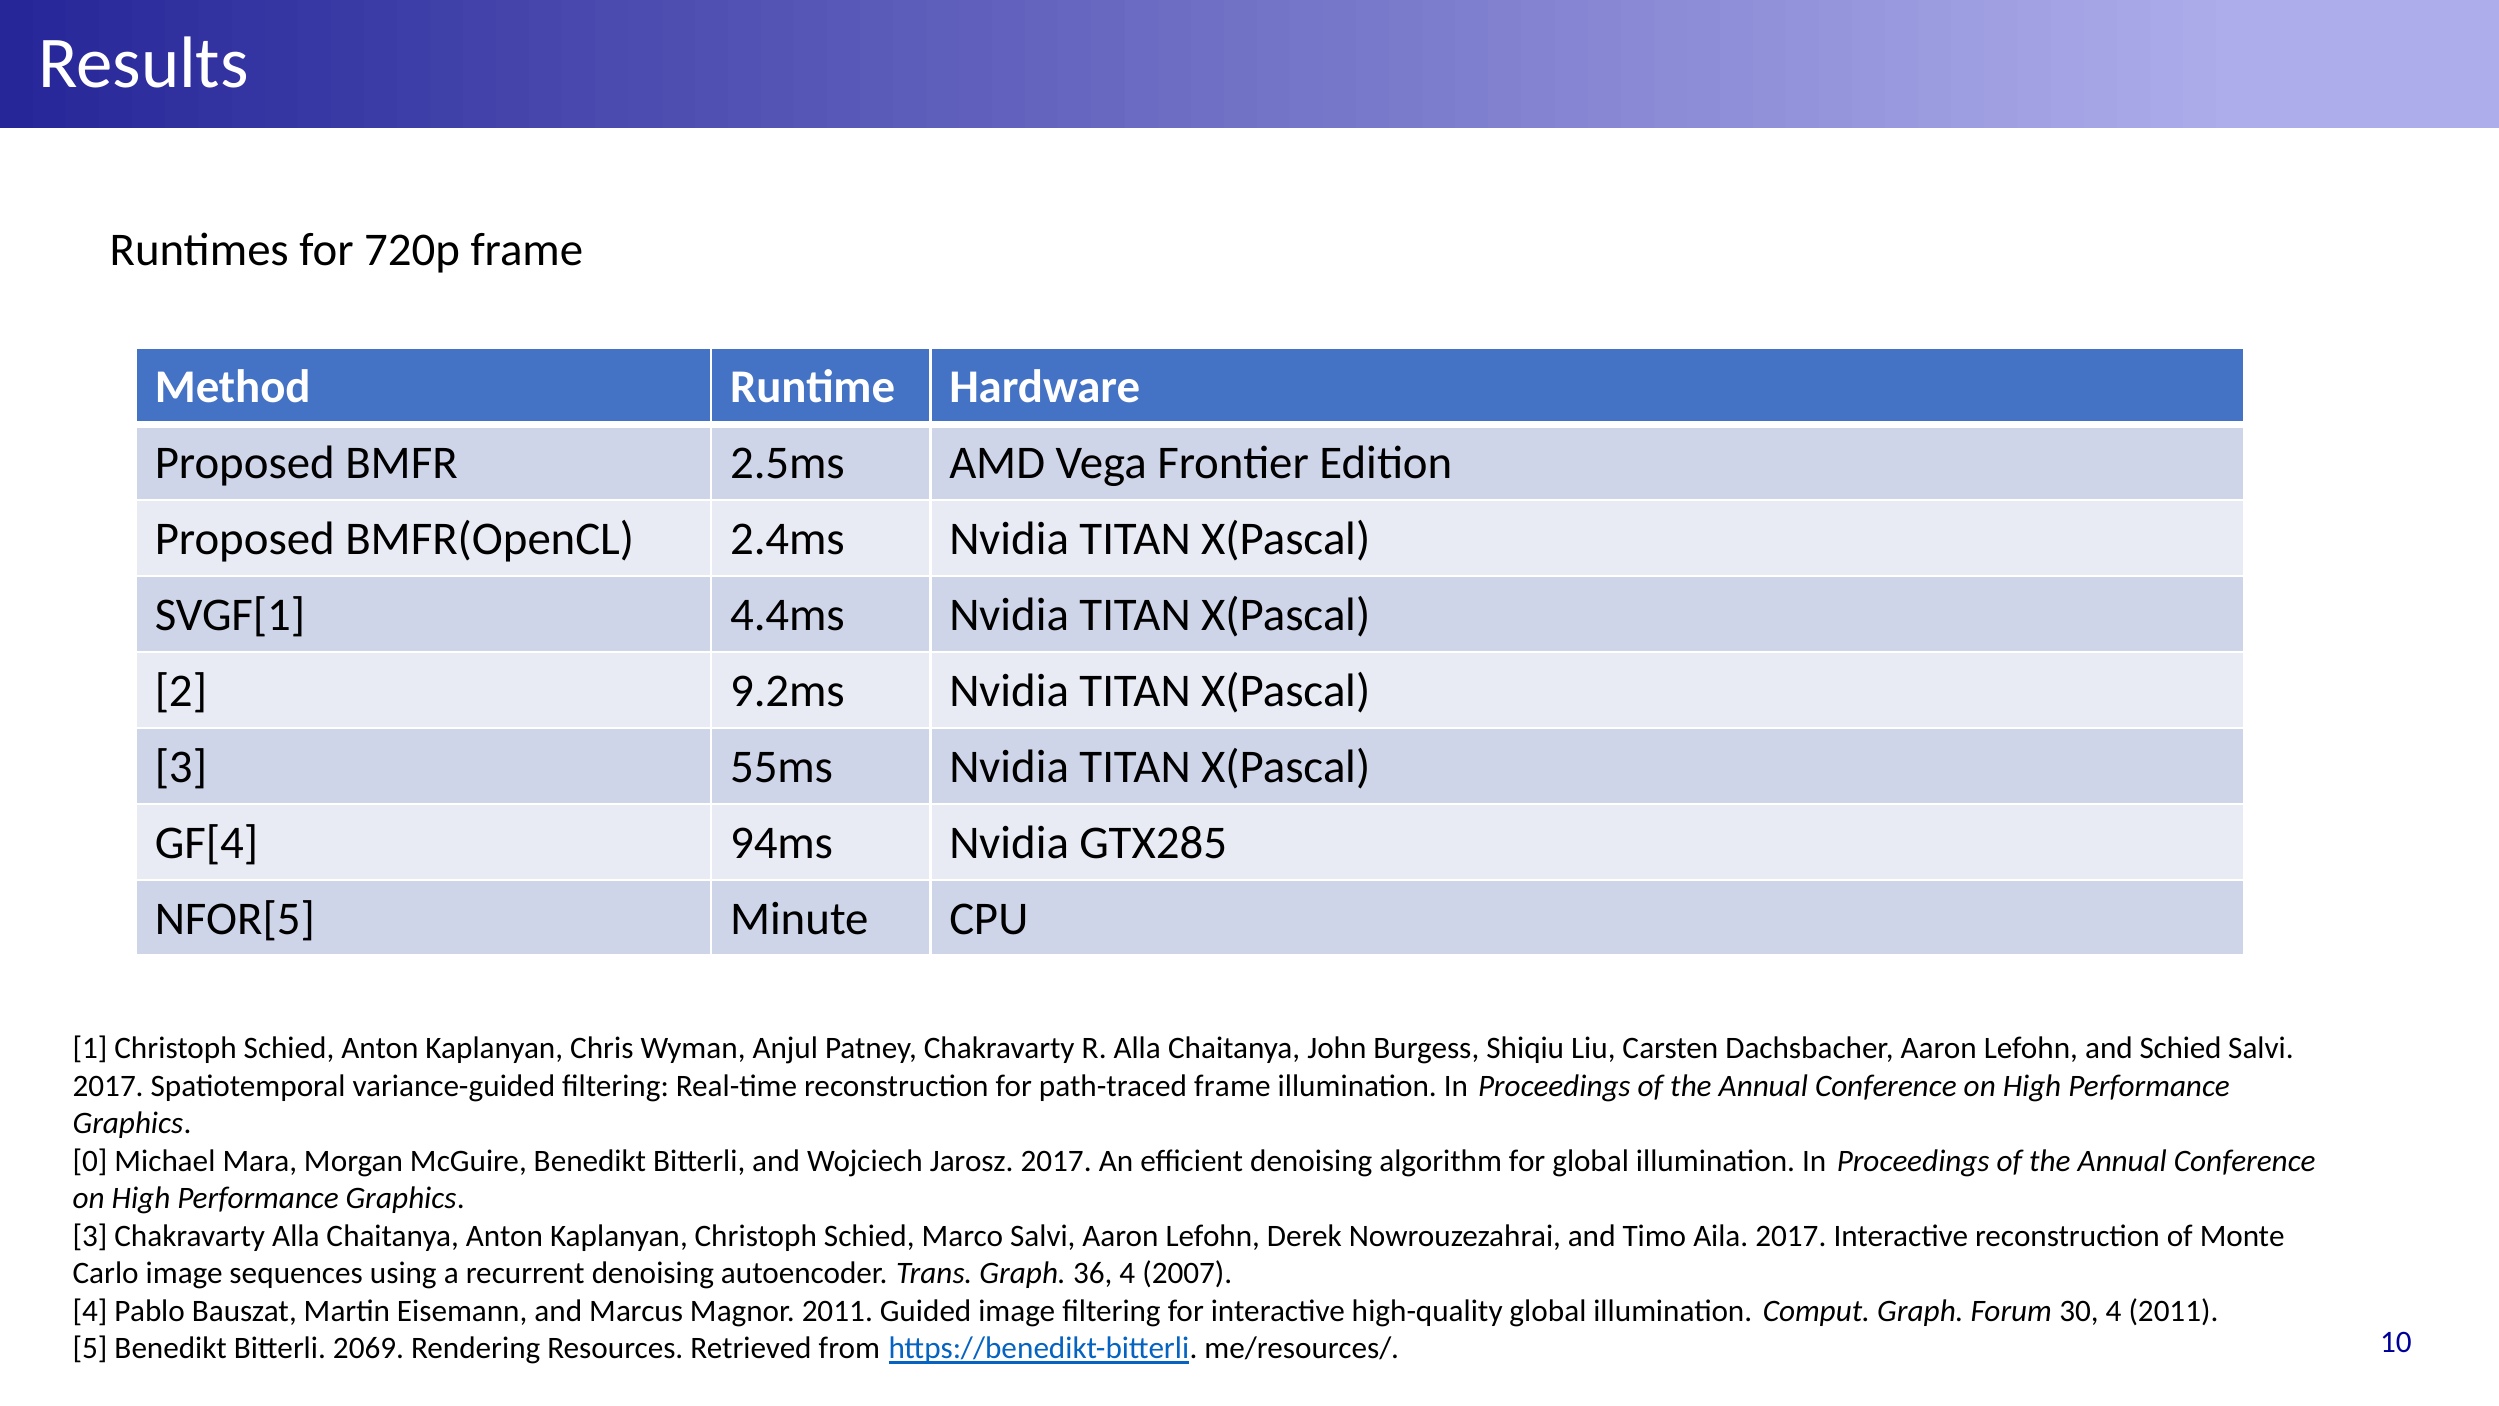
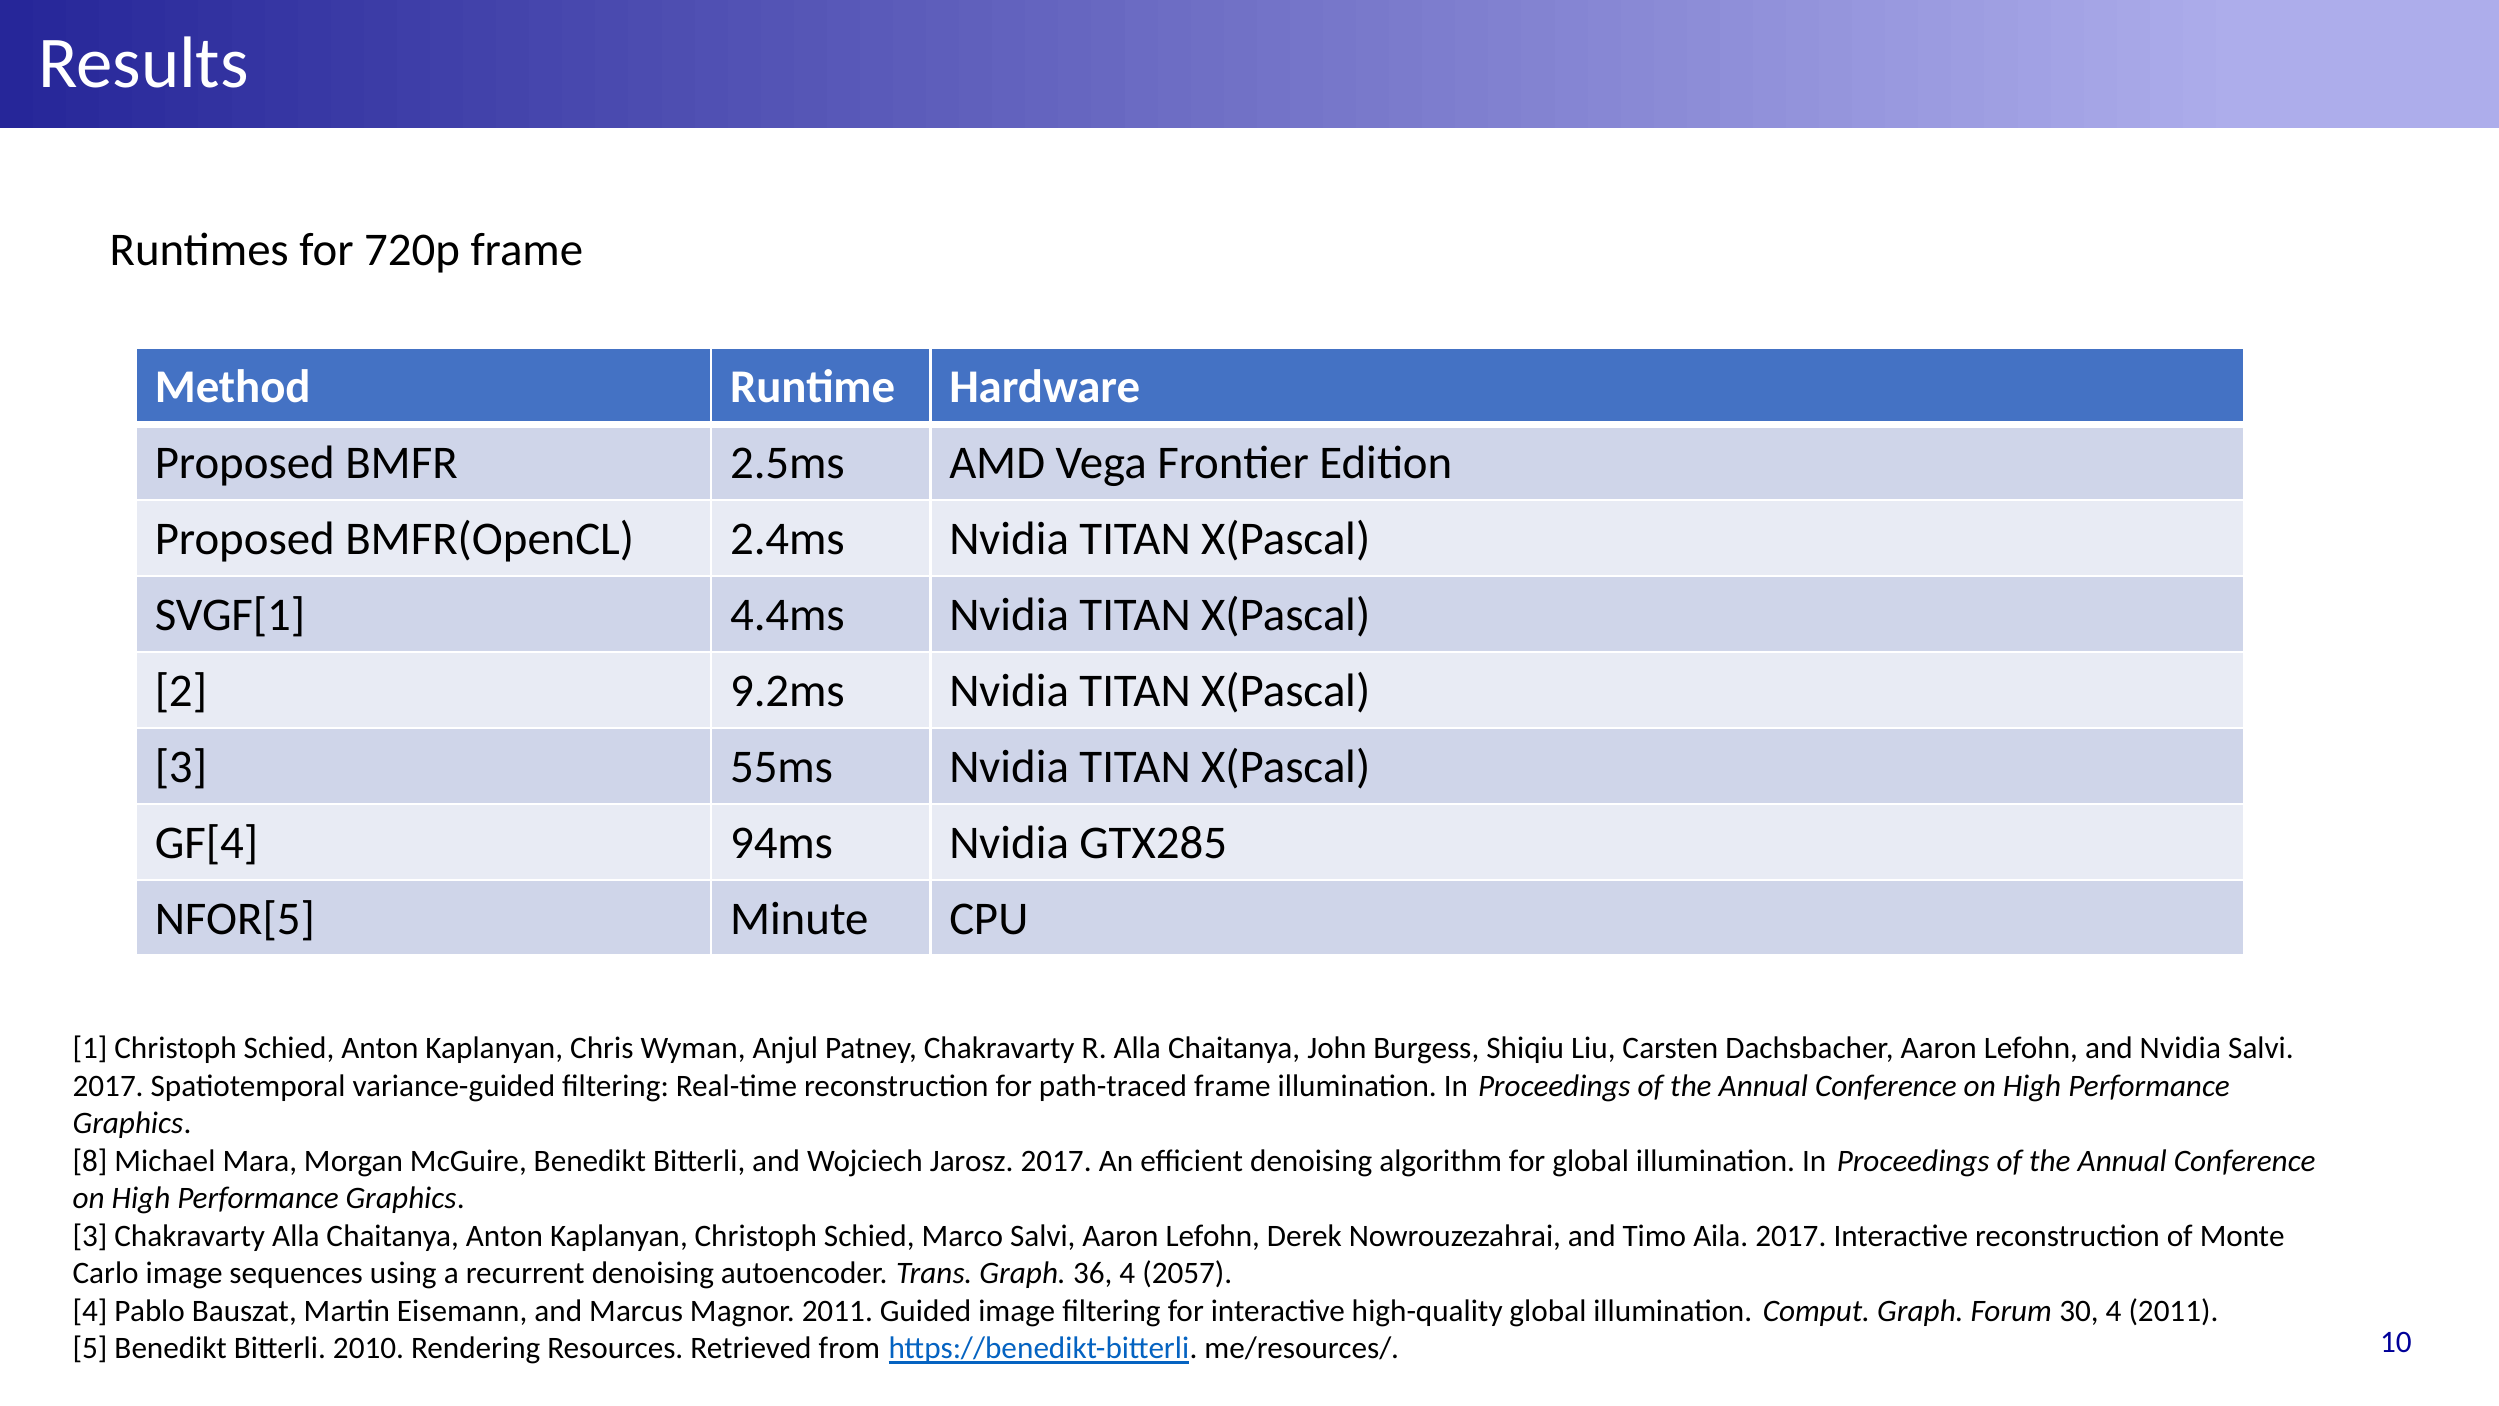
and Schied: Schied -> Nvidia
0: 0 -> 8
2007: 2007 -> 2057
2069: 2069 -> 2010
